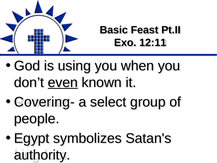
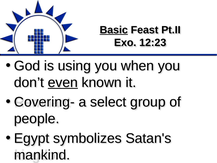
Basic underline: none -> present
12:11: 12:11 -> 12:23
authority: authority -> mankind
